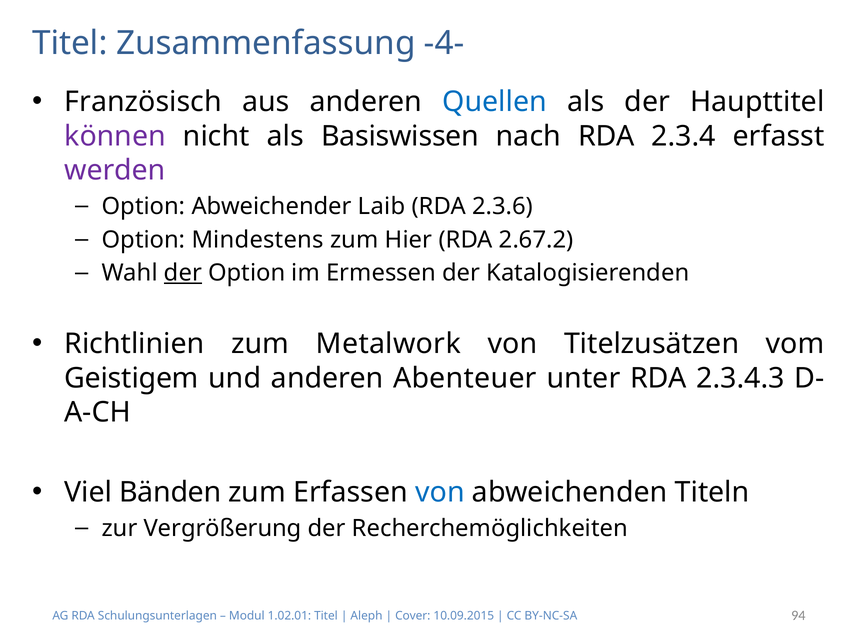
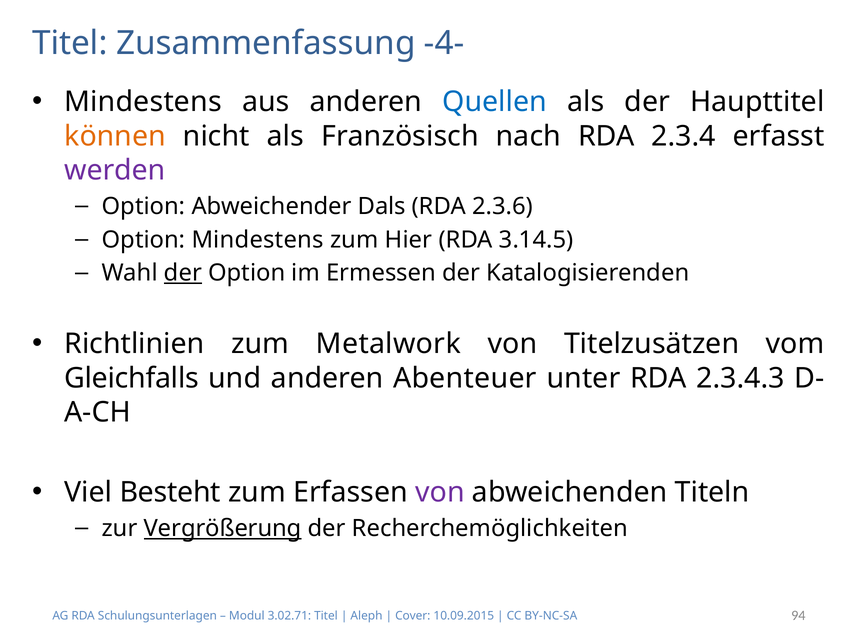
Französisch at (143, 102): Französisch -> Mindestens
können colour: purple -> orange
Basiswissen: Basiswissen -> Französisch
Laib: Laib -> Dals
2.67.2: 2.67.2 -> 3.14.5
Geistigem: Geistigem -> Gleichfalls
Bänden: Bänden -> Besteht
von at (440, 492) colour: blue -> purple
Vergrößerung underline: none -> present
1.02.01: 1.02.01 -> 3.02.71
